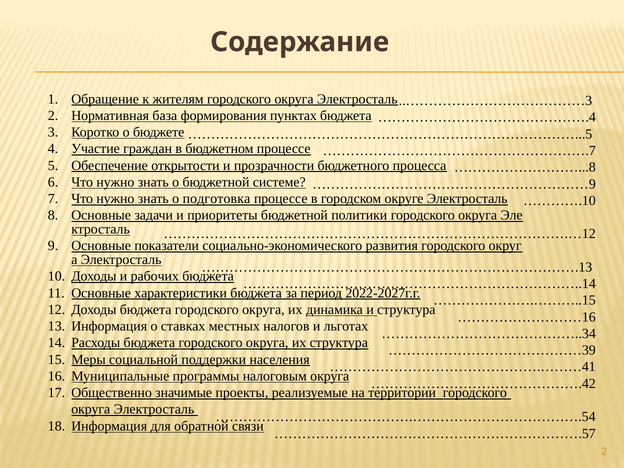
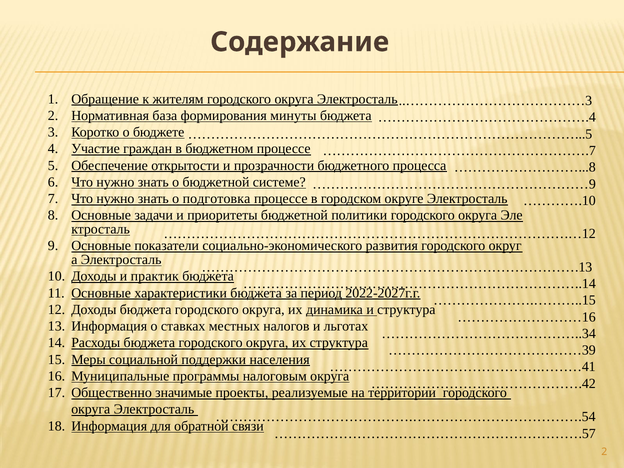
пунктах: пунктах -> минуты
рабочих: рабочих -> практик
